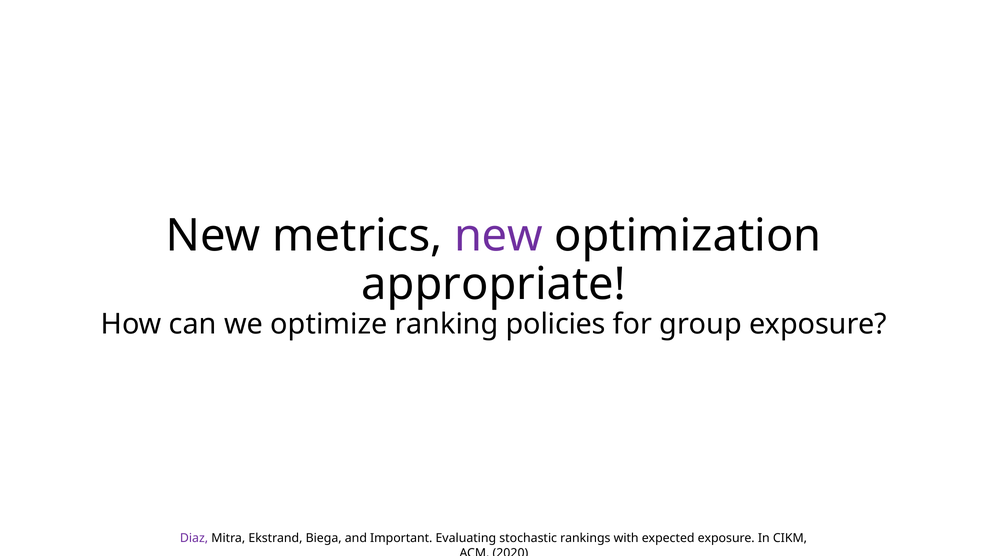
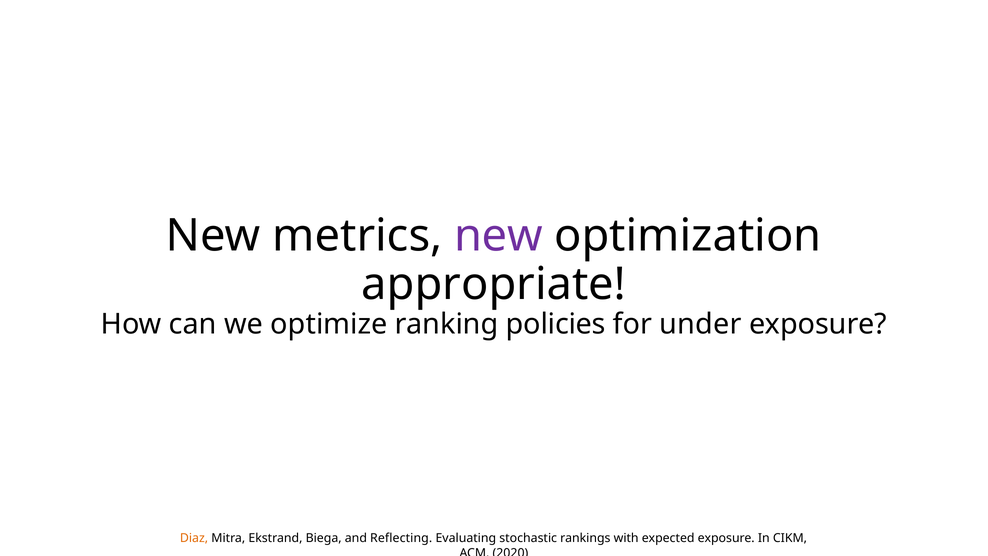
group: group -> under
Diaz colour: purple -> orange
Important: Important -> Reflecting
